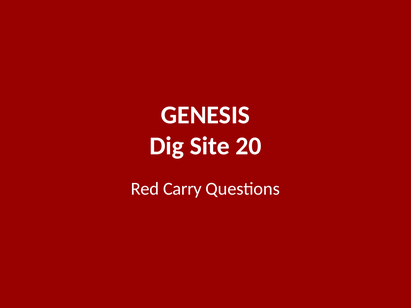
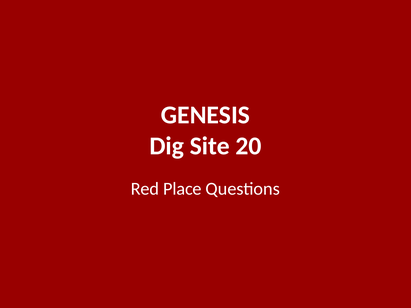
Carry: Carry -> Place
